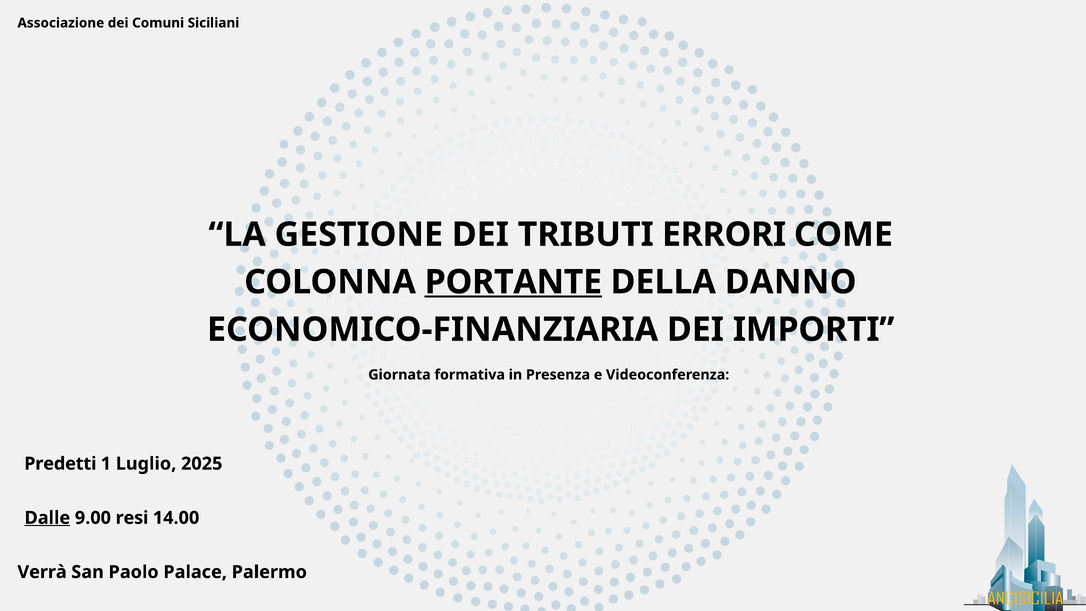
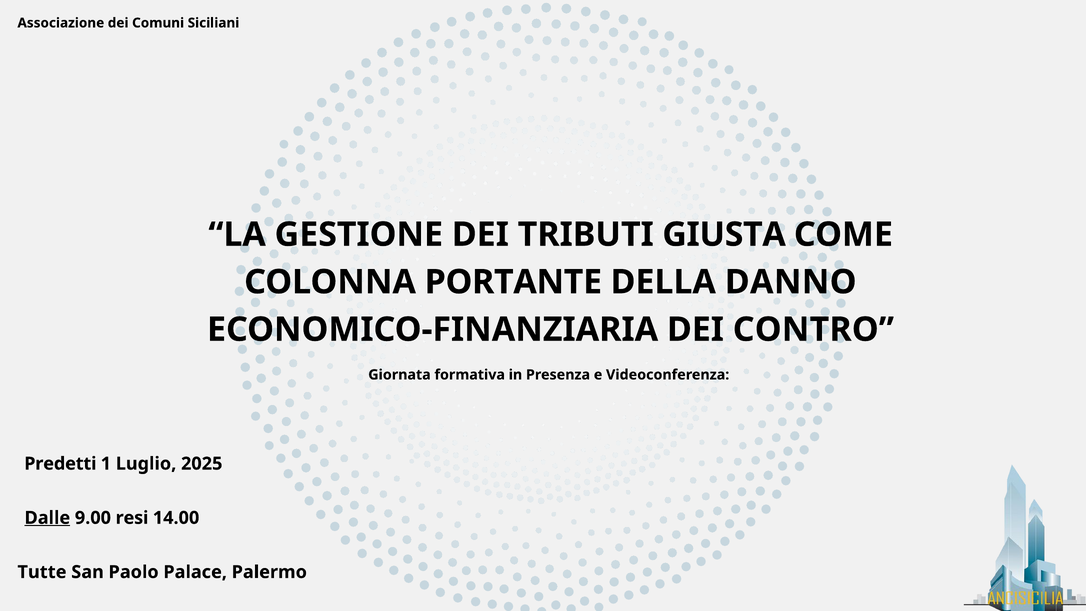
ERRORI: ERRORI -> GIUSTA
PORTANTE underline: present -> none
IMPORTI: IMPORTI -> CONTRO
Verrà: Verrà -> Tutte
